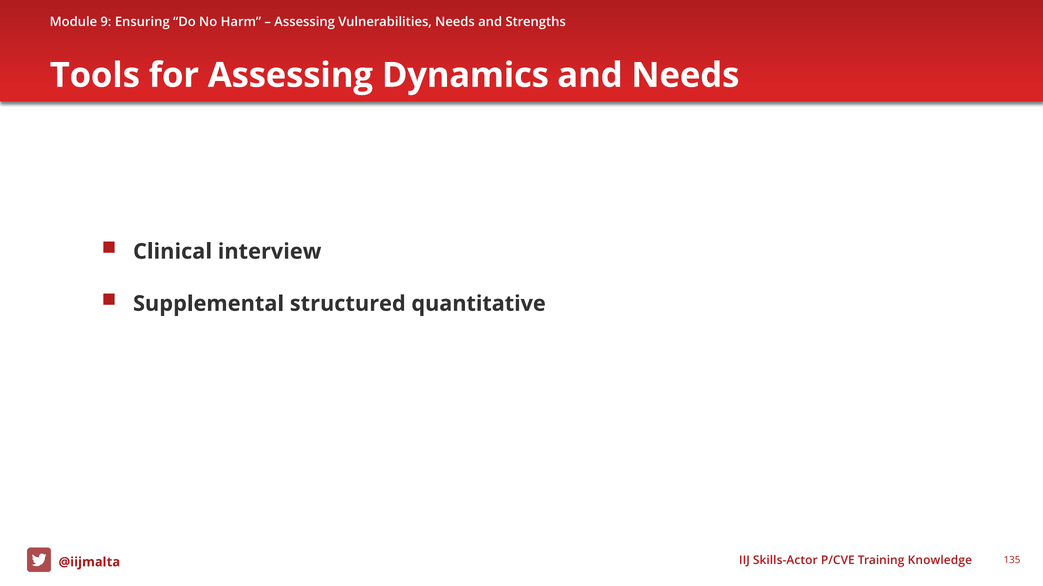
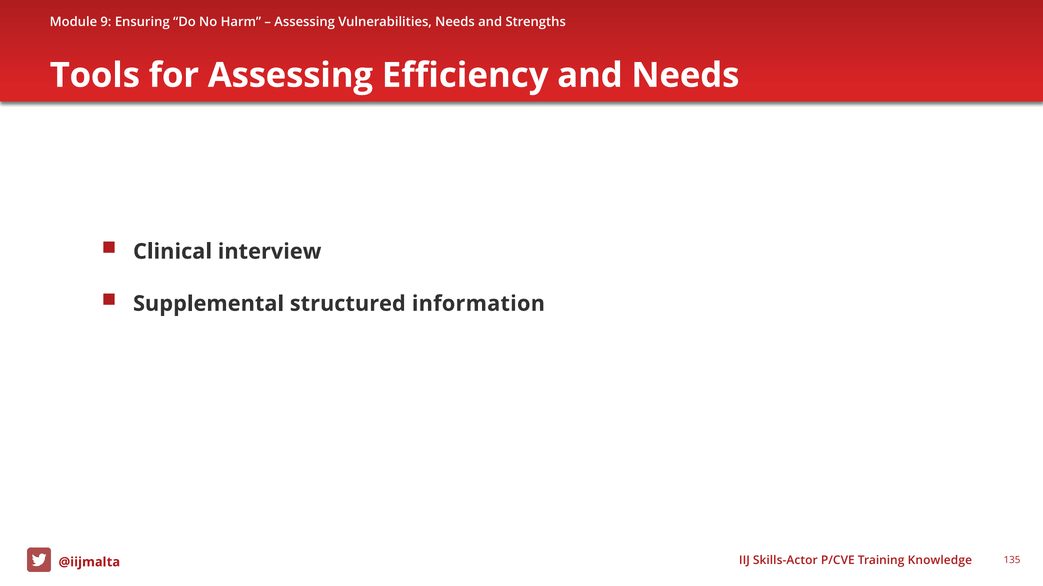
Dynamics: Dynamics -> Efficiency
quantitative: quantitative -> information
